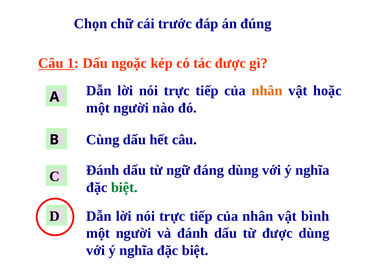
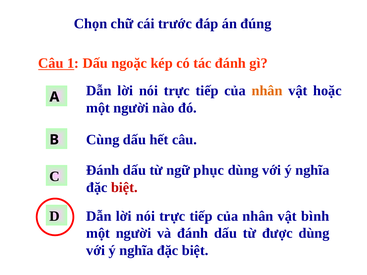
tác được: được -> đánh
đáng: đáng -> phục
biệt at (124, 188) colour: green -> red
